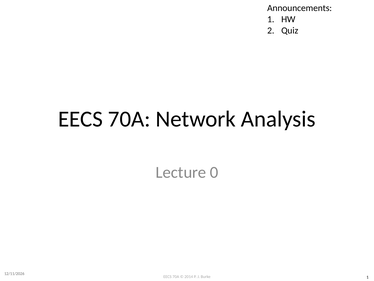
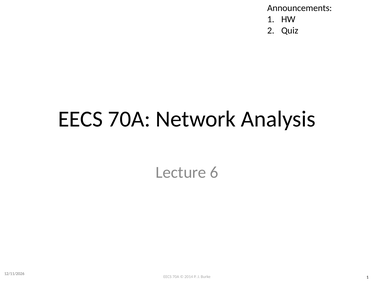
0: 0 -> 6
